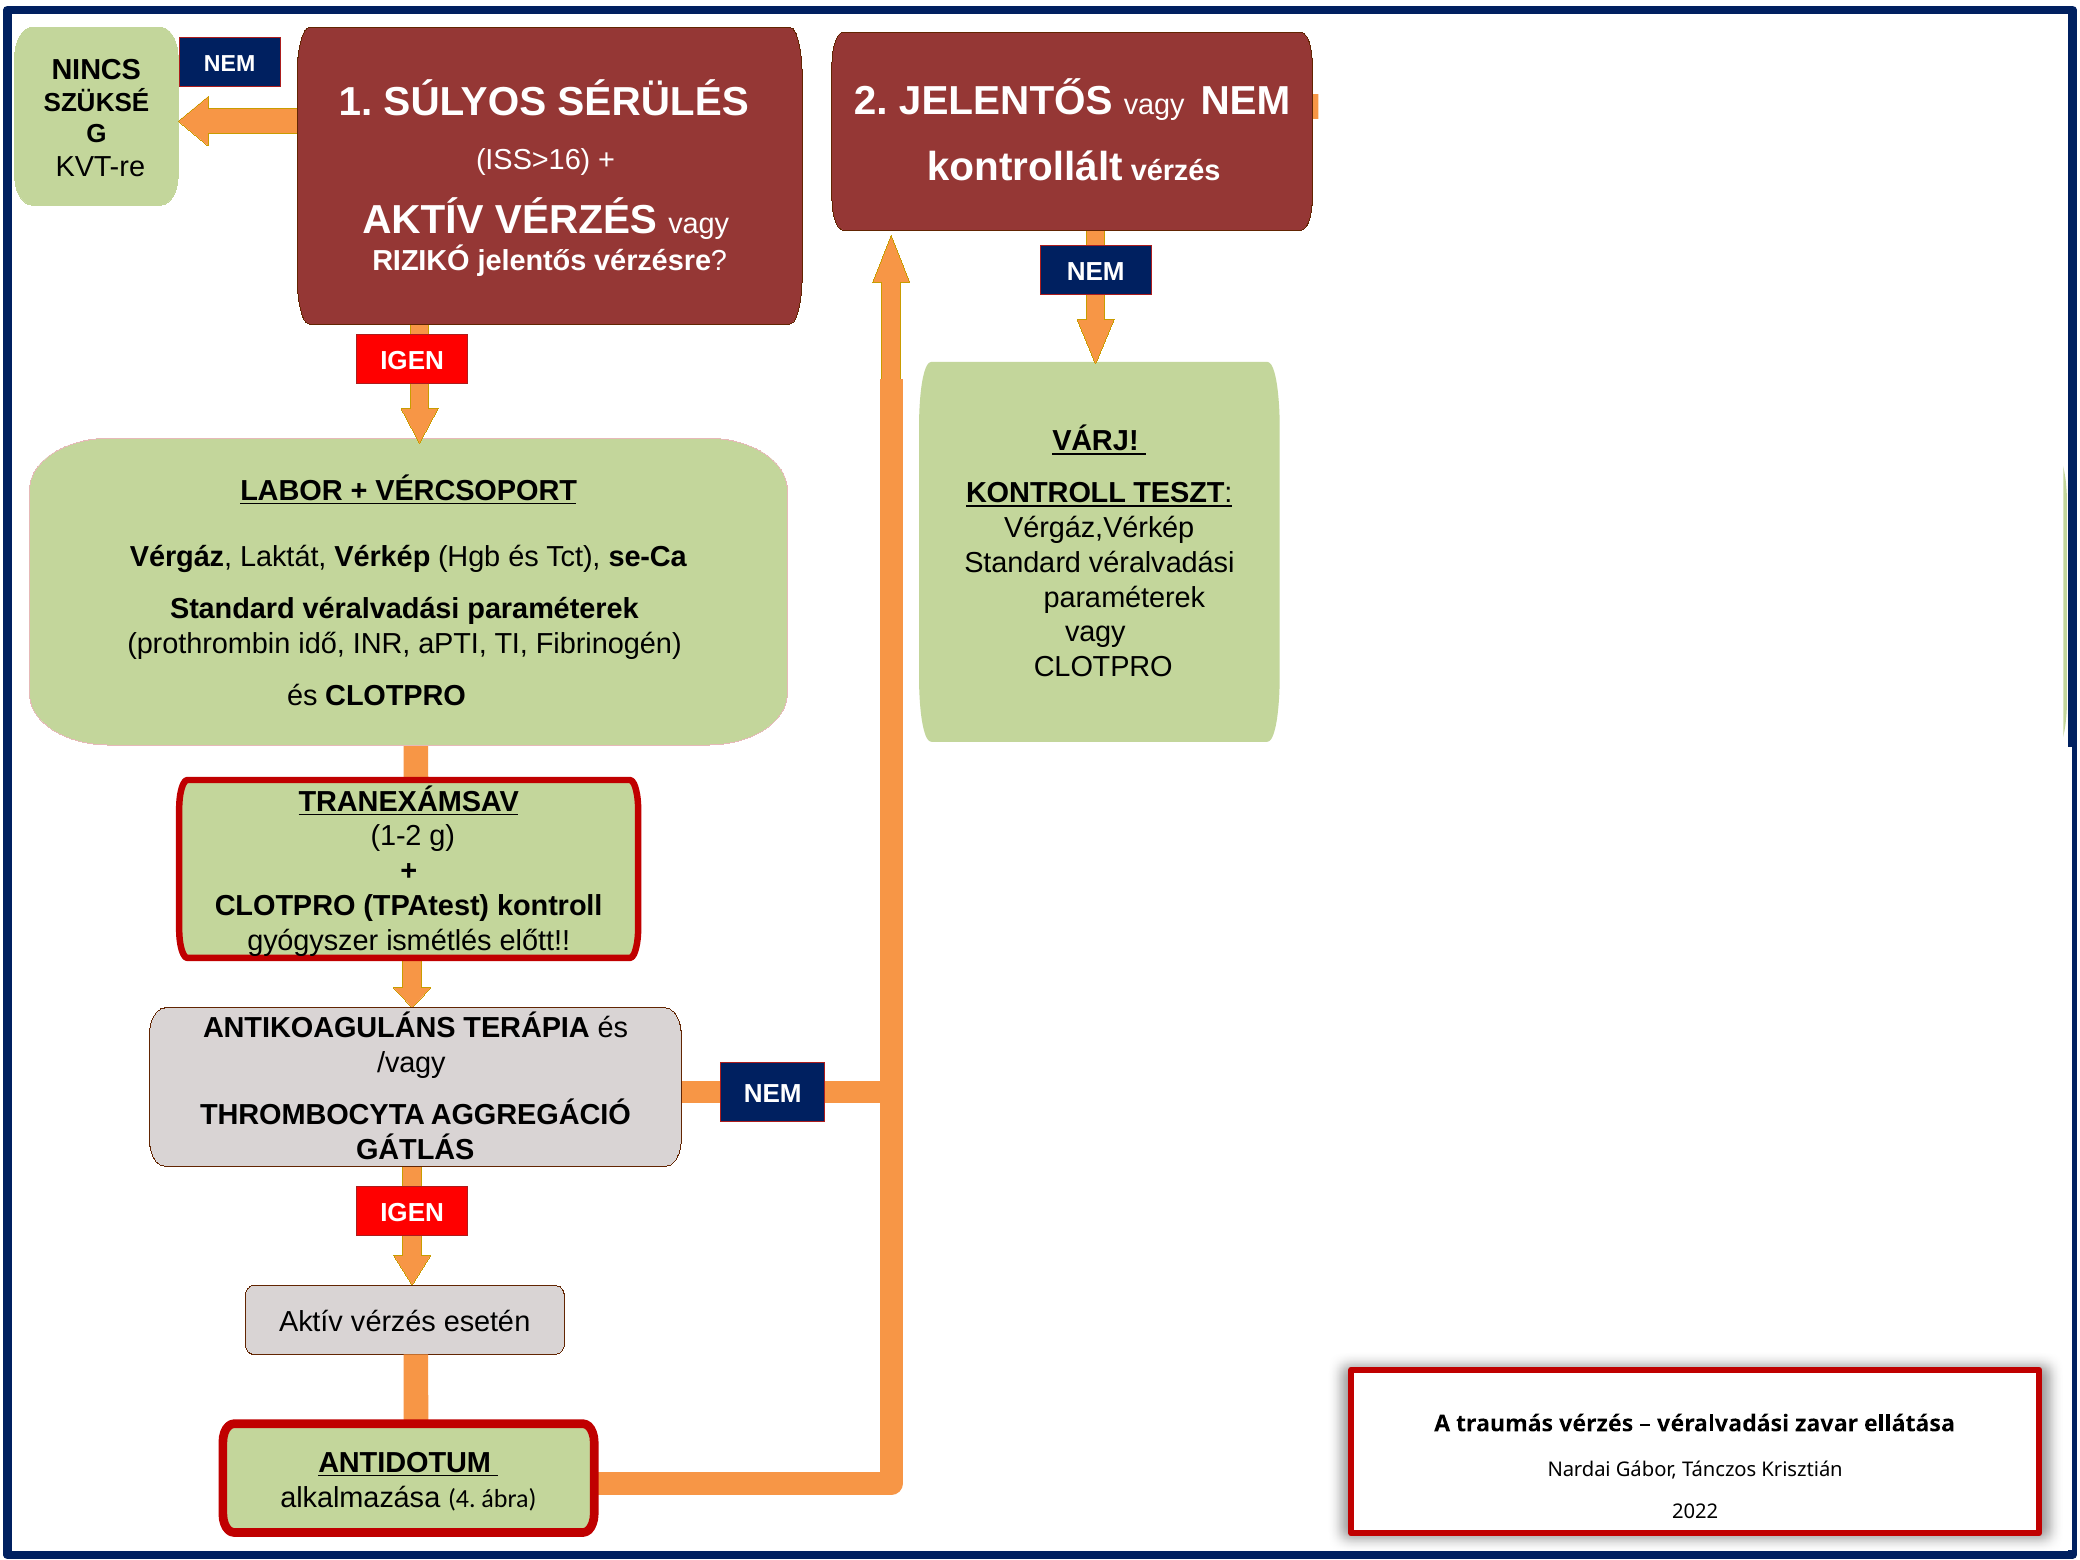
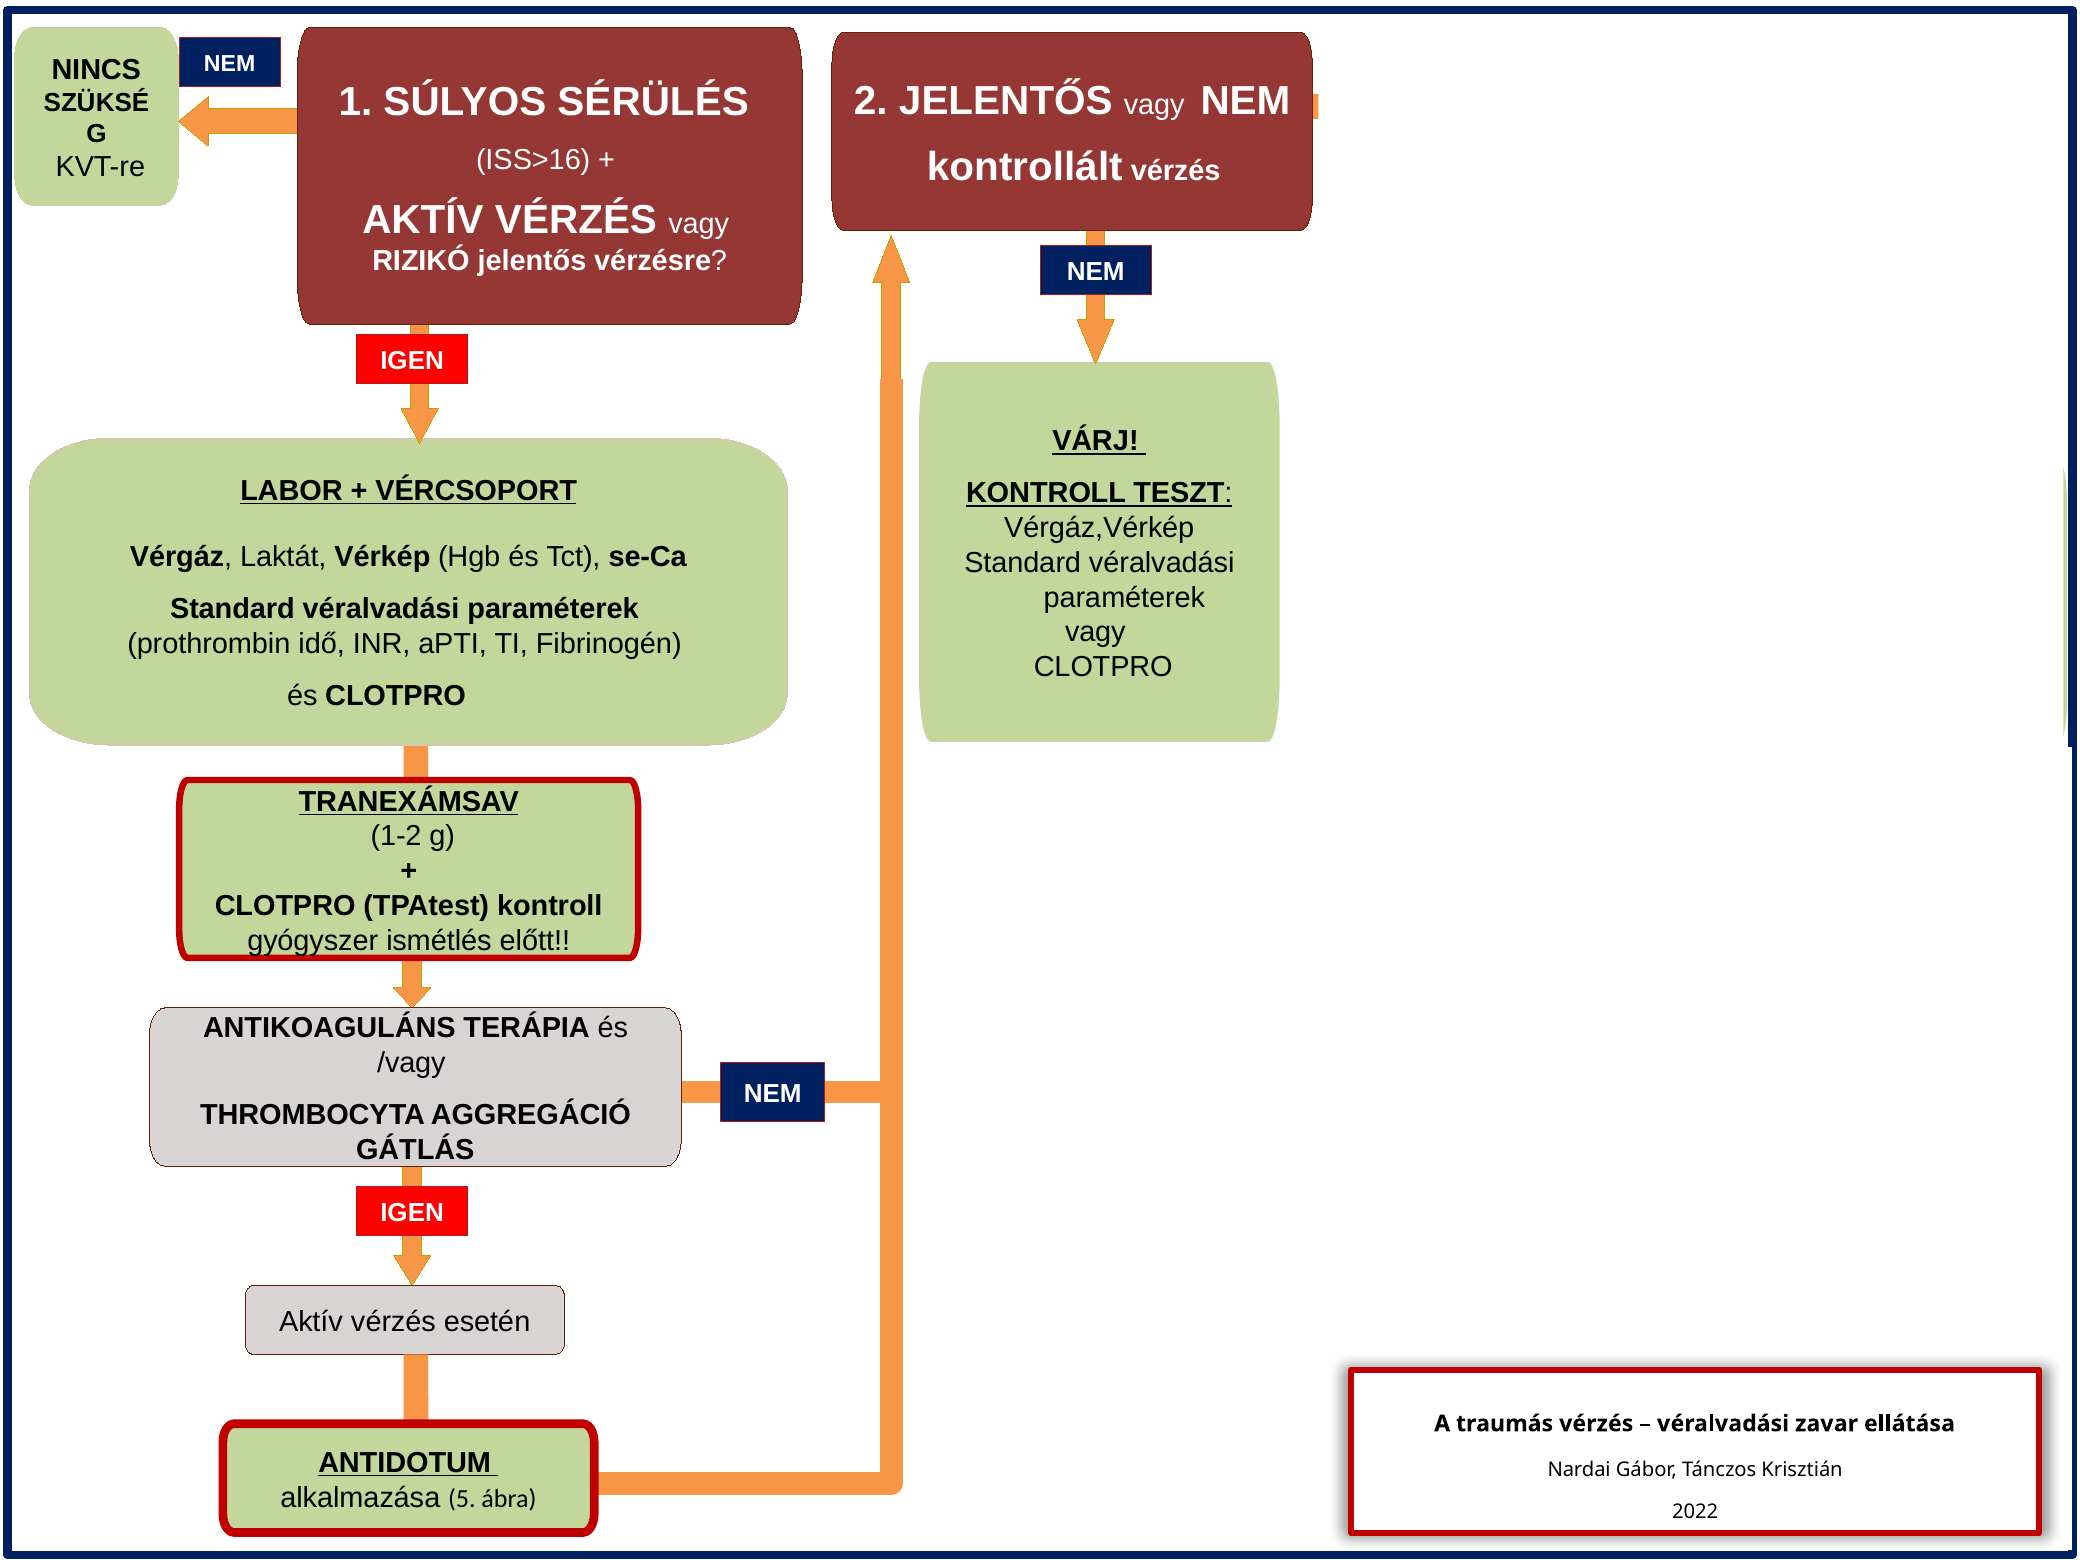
alkalmazása 4: 4 -> 5
